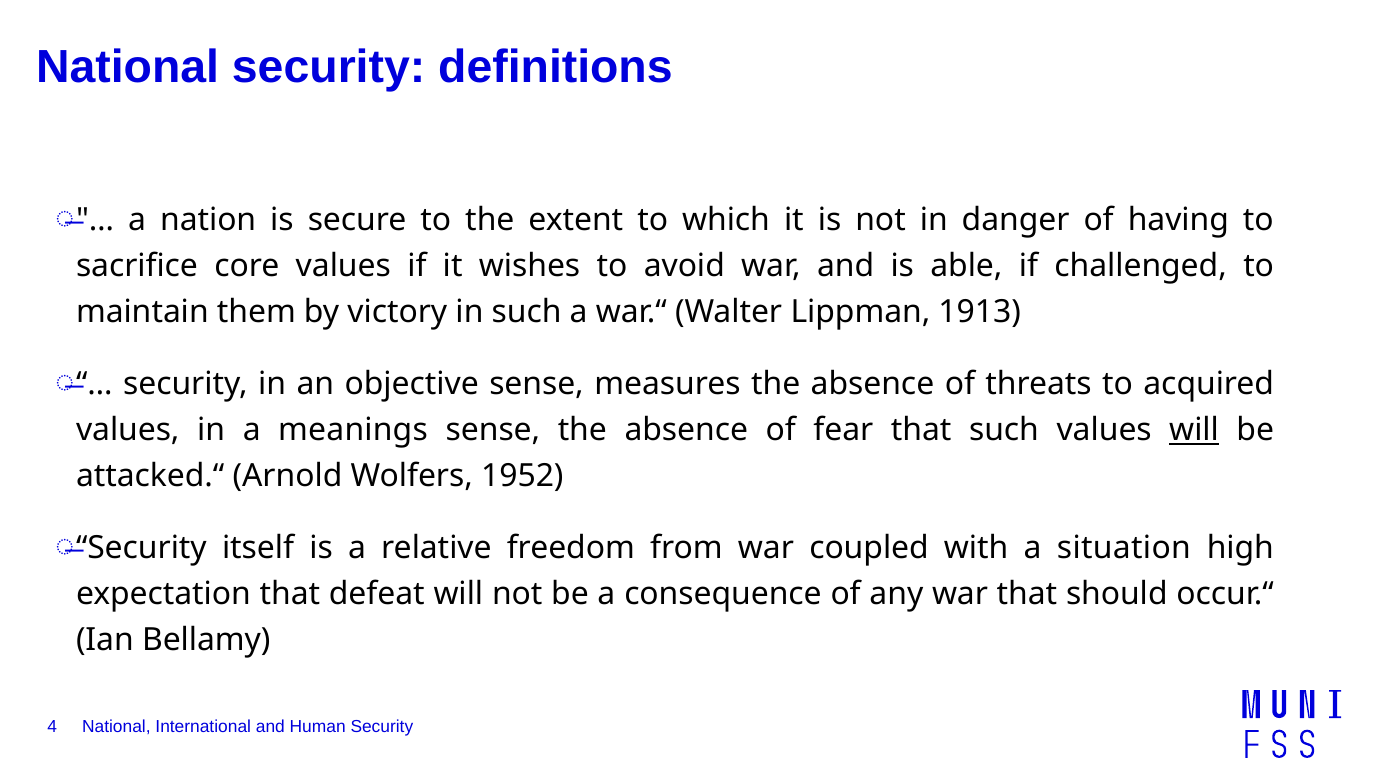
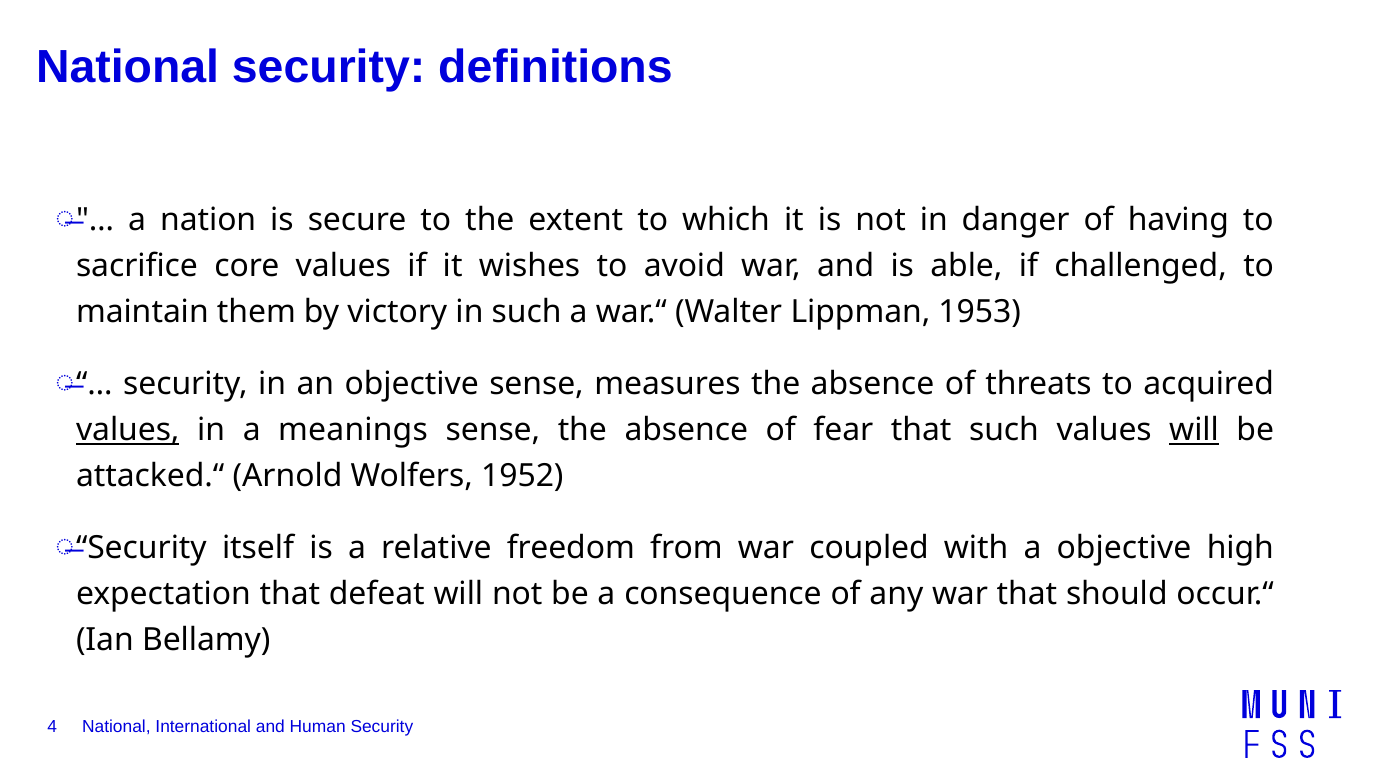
1913: 1913 -> 1953
values at (128, 430) underline: none -> present
a situation: situation -> objective
